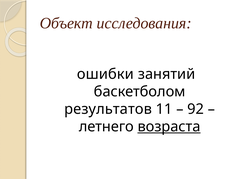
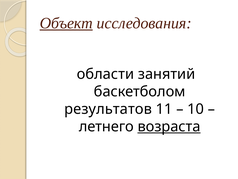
Объект underline: none -> present
ошибки: ошибки -> области
92: 92 -> 10
